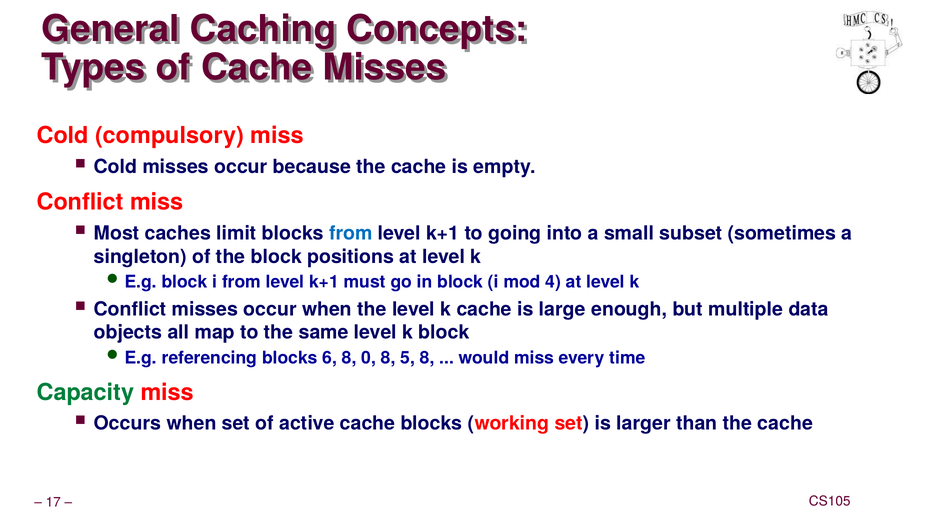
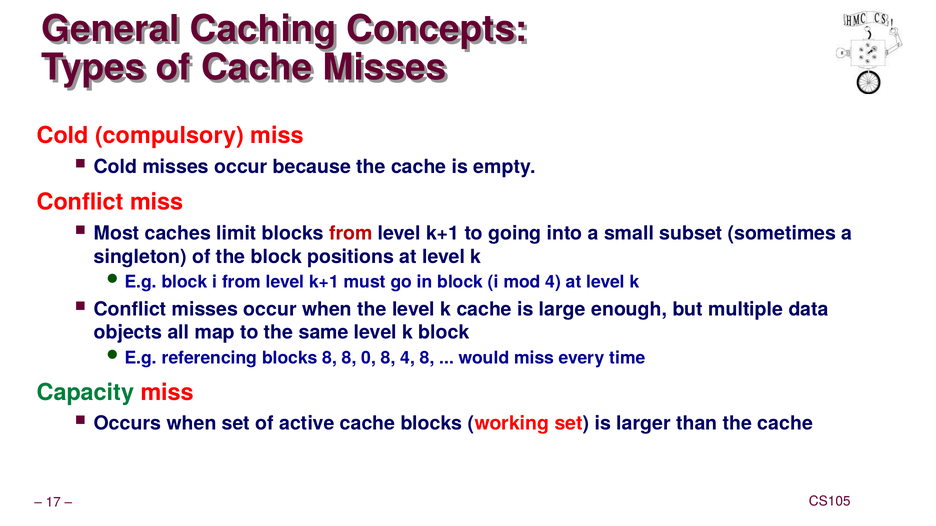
from at (351, 233) colour: blue -> red
blocks 6: 6 -> 8
8 5: 5 -> 4
